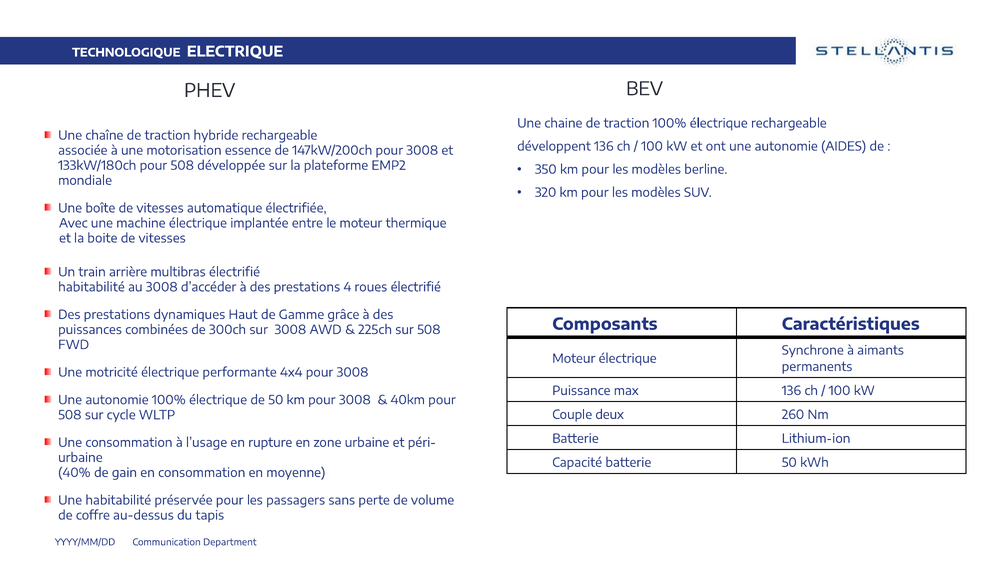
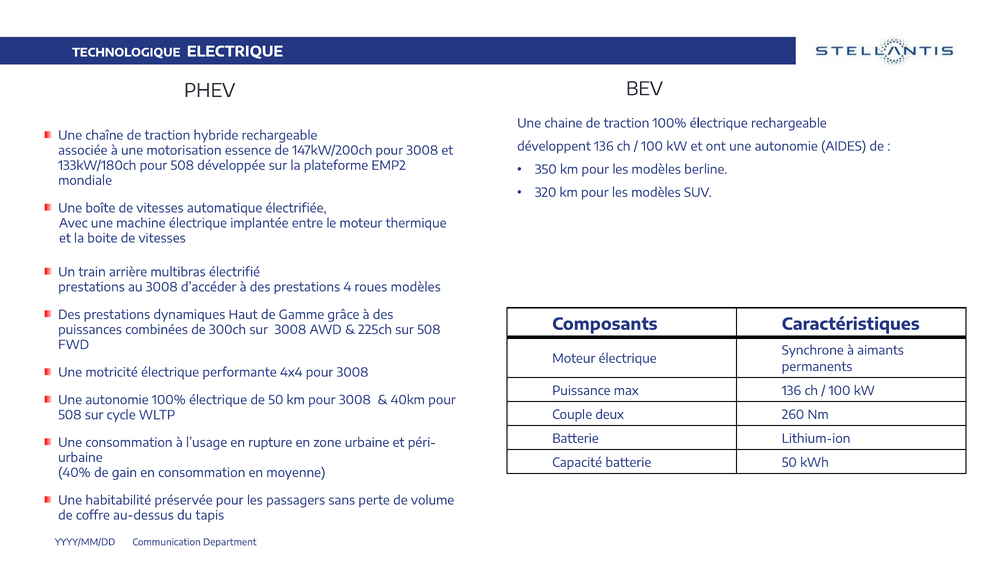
habitabilité at (91, 288): habitabilité -> prestations
roues électrifié: électrifié -> modèles
